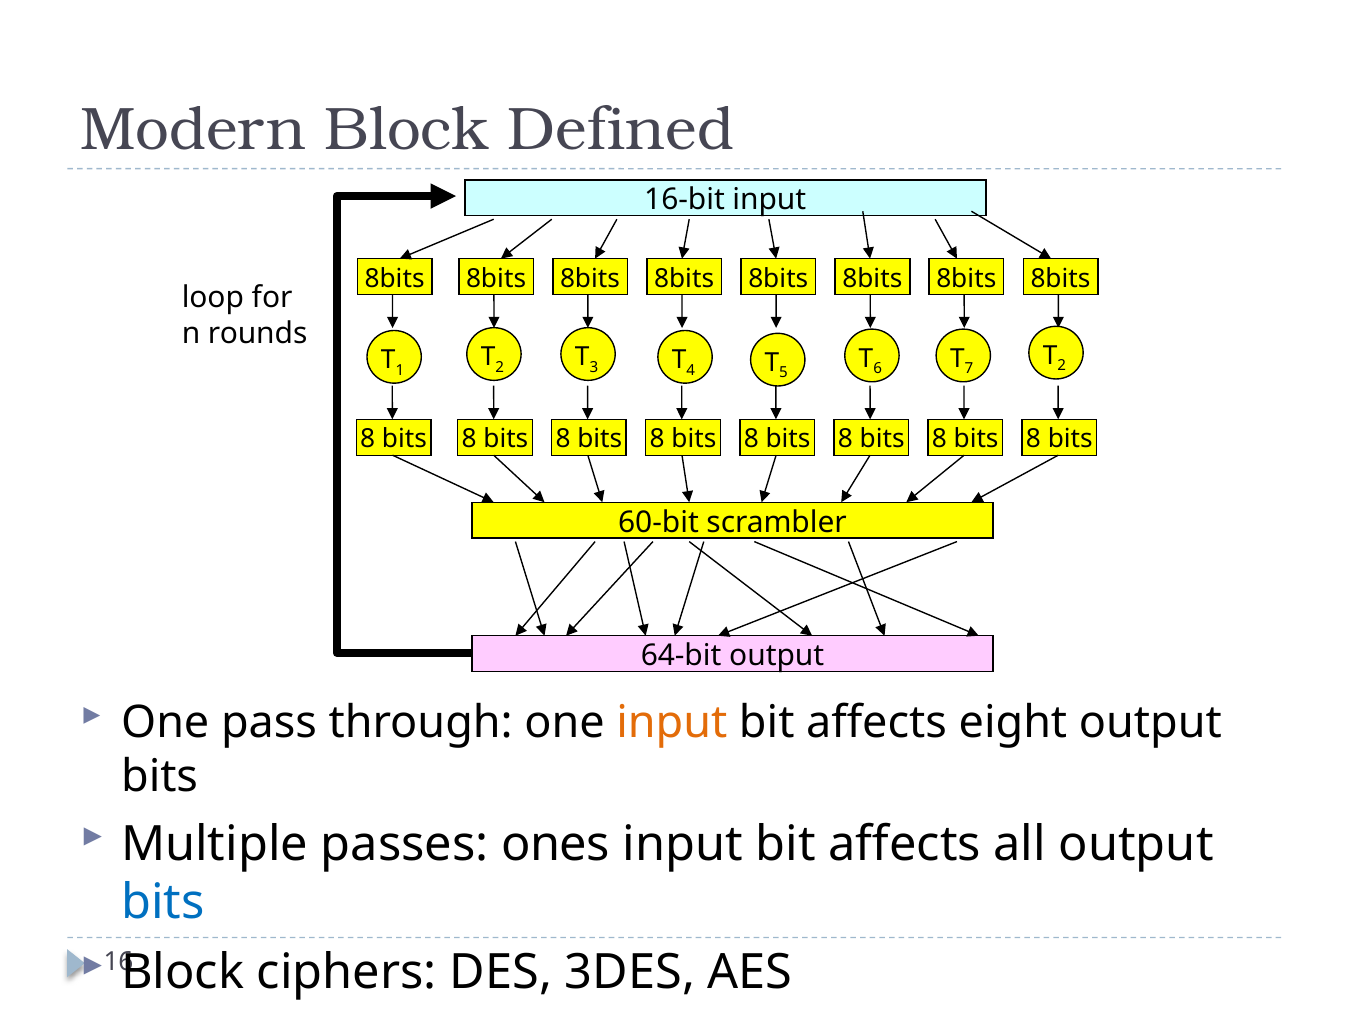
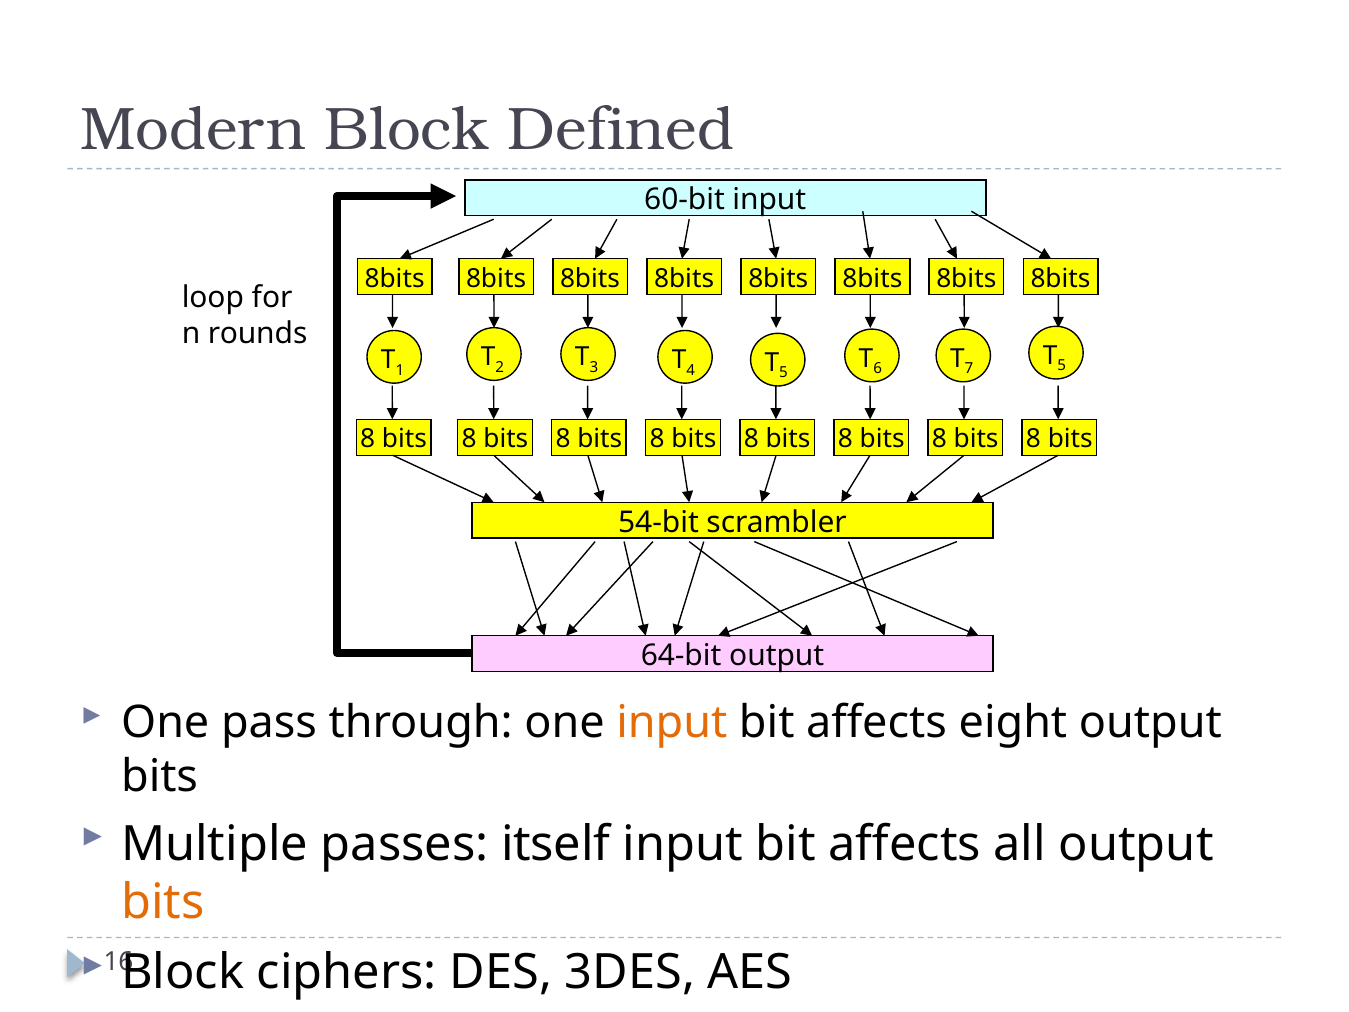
16-bit: 16-bit -> 60-bit
2 at (1062, 366): 2 -> 5
60-bit: 60-bit -> 54-bit
ones: ones -> itself
bits at (163, 903) colour: blue -> orange
